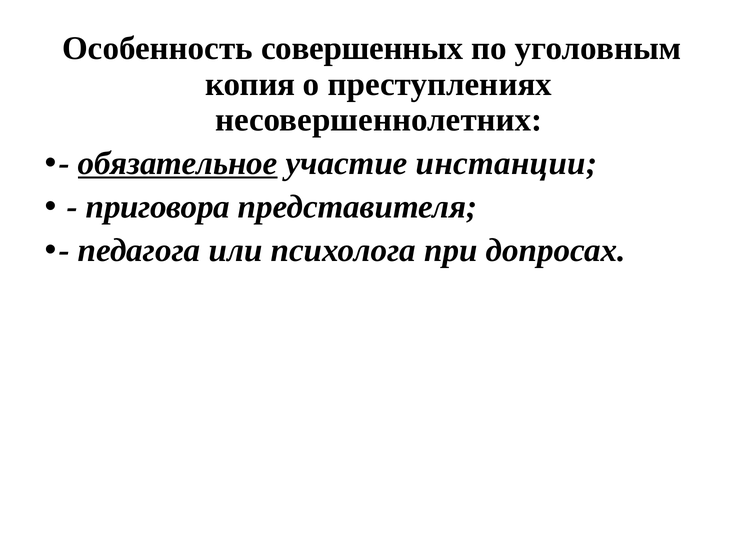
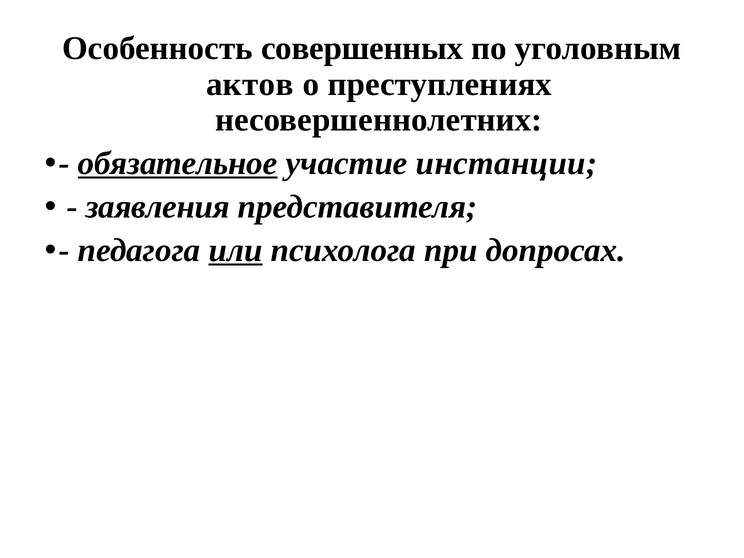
копия: копия -> актов
приговора: приговора -> заявления
или underline: none -> present
